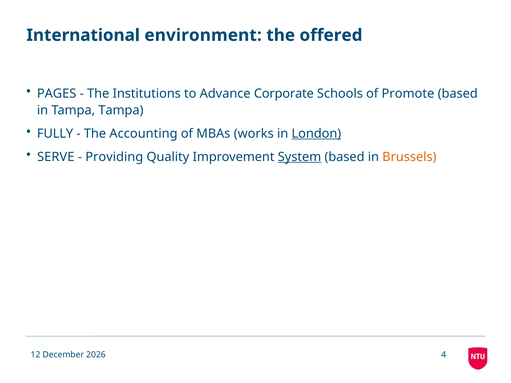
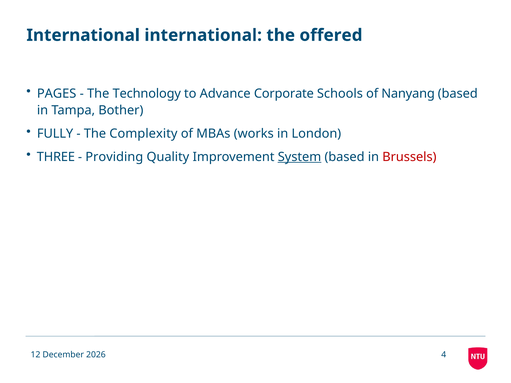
International environment: environment -> international
Institutions: Institutions -> Technology
Promote: Promote -> Nanyang
Tampa Tampa: Tampa -> Bother
Accounting: Accounting -> Complexity
London underline: present -> none
SERVE: SERVE -> THREE
Brussels colour: orange -> red
